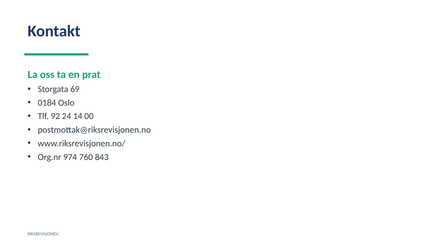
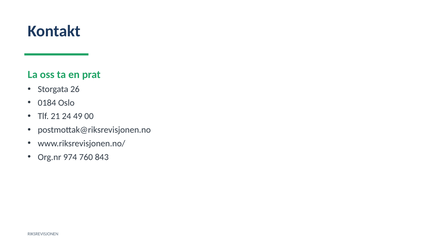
69: 69 -> 26
92: 92 -> 21
14: 14 -> 49
